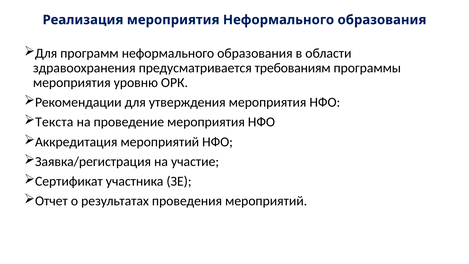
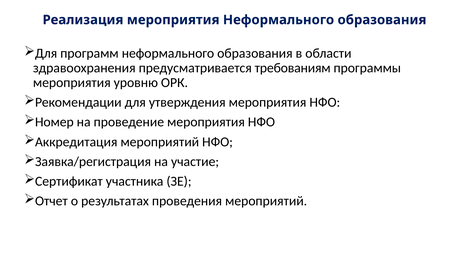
Текста: Текста -> Номер
